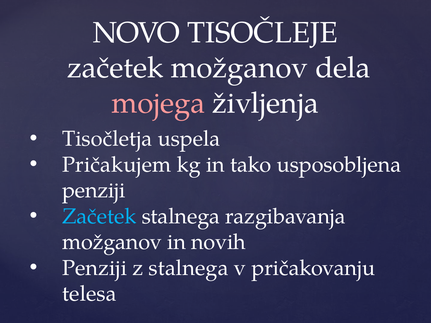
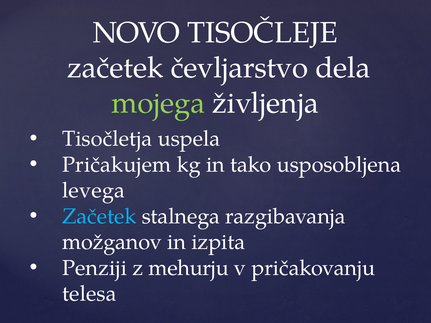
začetek možganov: možganov -> čevljarstvo
mojega colour: pink -> light green
penziji at (94, 191): penziji -> levega
novih: novih -> izpita
z stalnega: stalnega -> mehurju
